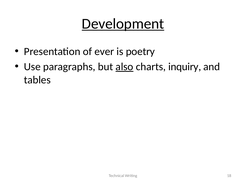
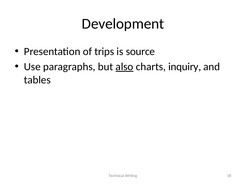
Development underline: present -> none
ever: ever -> trips
poetry: poetry -> source
